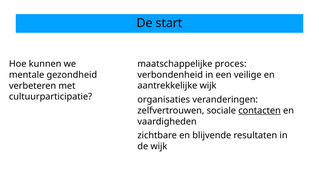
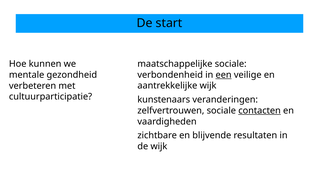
maatschappelijke proces: proces -> sociale
een underline: none -> present
organisaties: organisaties -> kunstenaars
